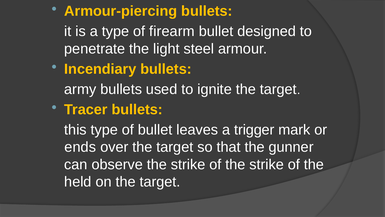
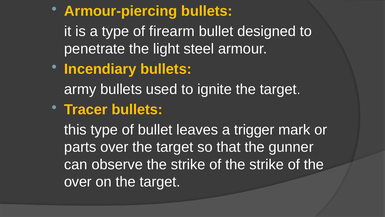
ends: ends -> parts
held at (78, 181): held -> over
